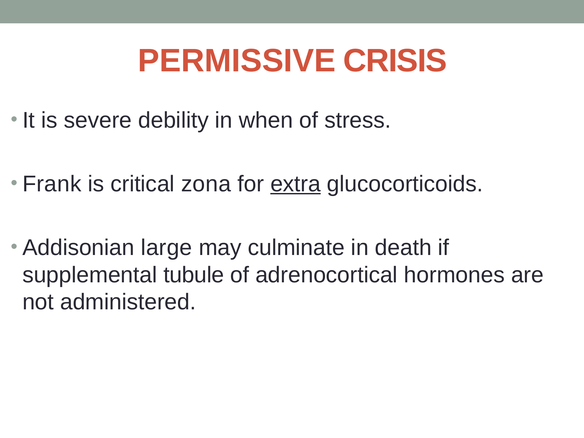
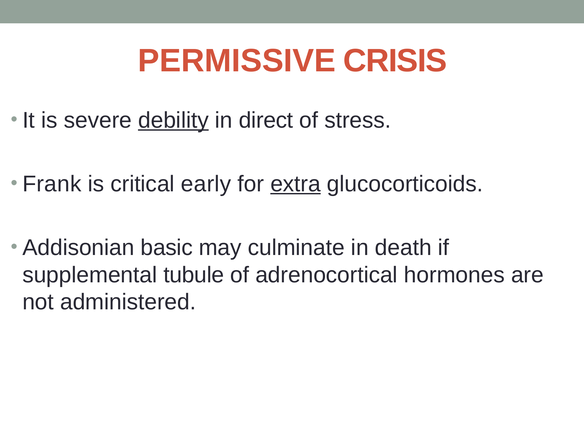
debility underline: none -> present
when: when -> direct
zona: zona -> early
large: large -> basic
